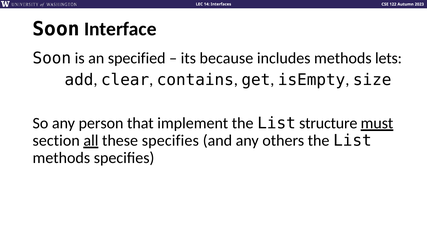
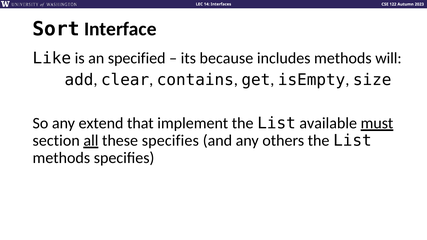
Soon at (56, 29): Soon -> Sort
Soon at (52, 58): Soon -> Like
lets: lets -> will
person: person -> extend
structure: structure -> available
